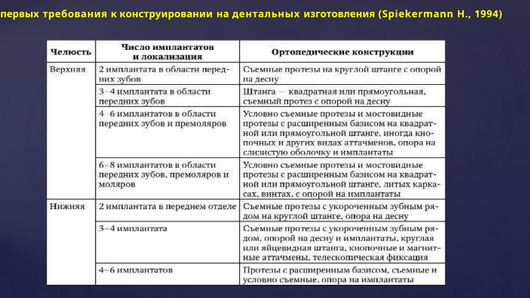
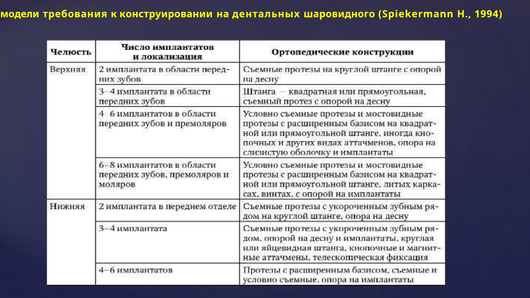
первых: первых -> модели
изготовления: изготовления -> шаровидного
